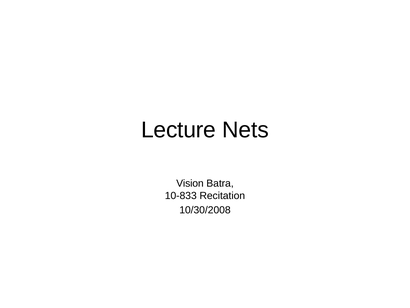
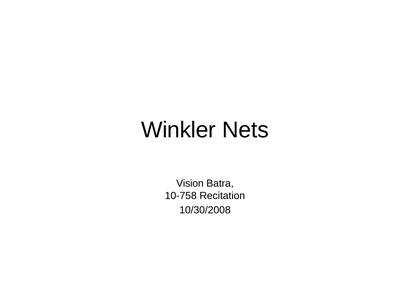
Lecture: Lecture -> Winkler
10-833: 10-833 -> 10-758
